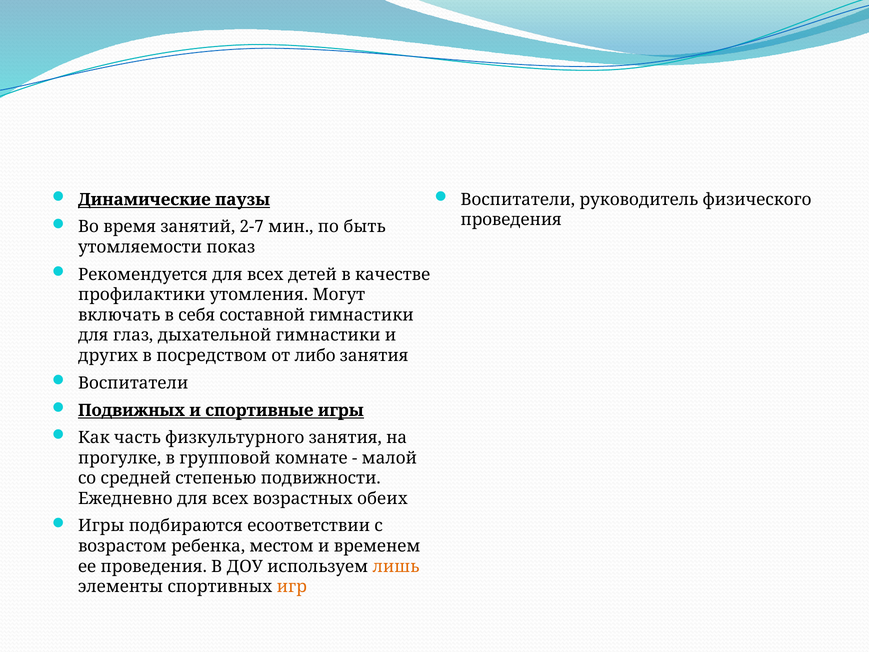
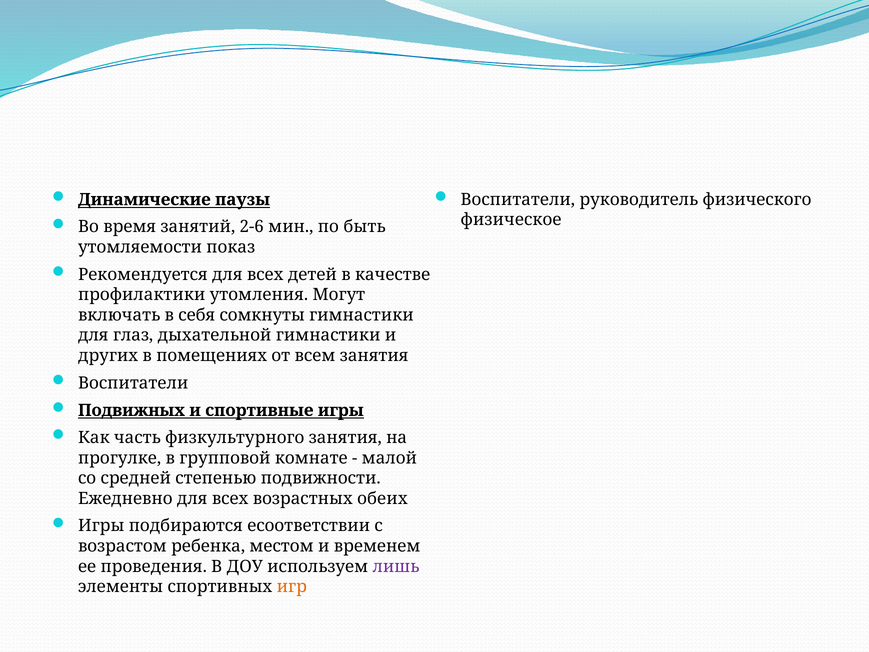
проведения at (511, 220): проведения -> физическое
2-7: 2-7 -> 2-6
составной: составной -> сомкнуты
посредством: посредством -> помещениях
либо: либо -> всем
лишь colour: orange -> purple
